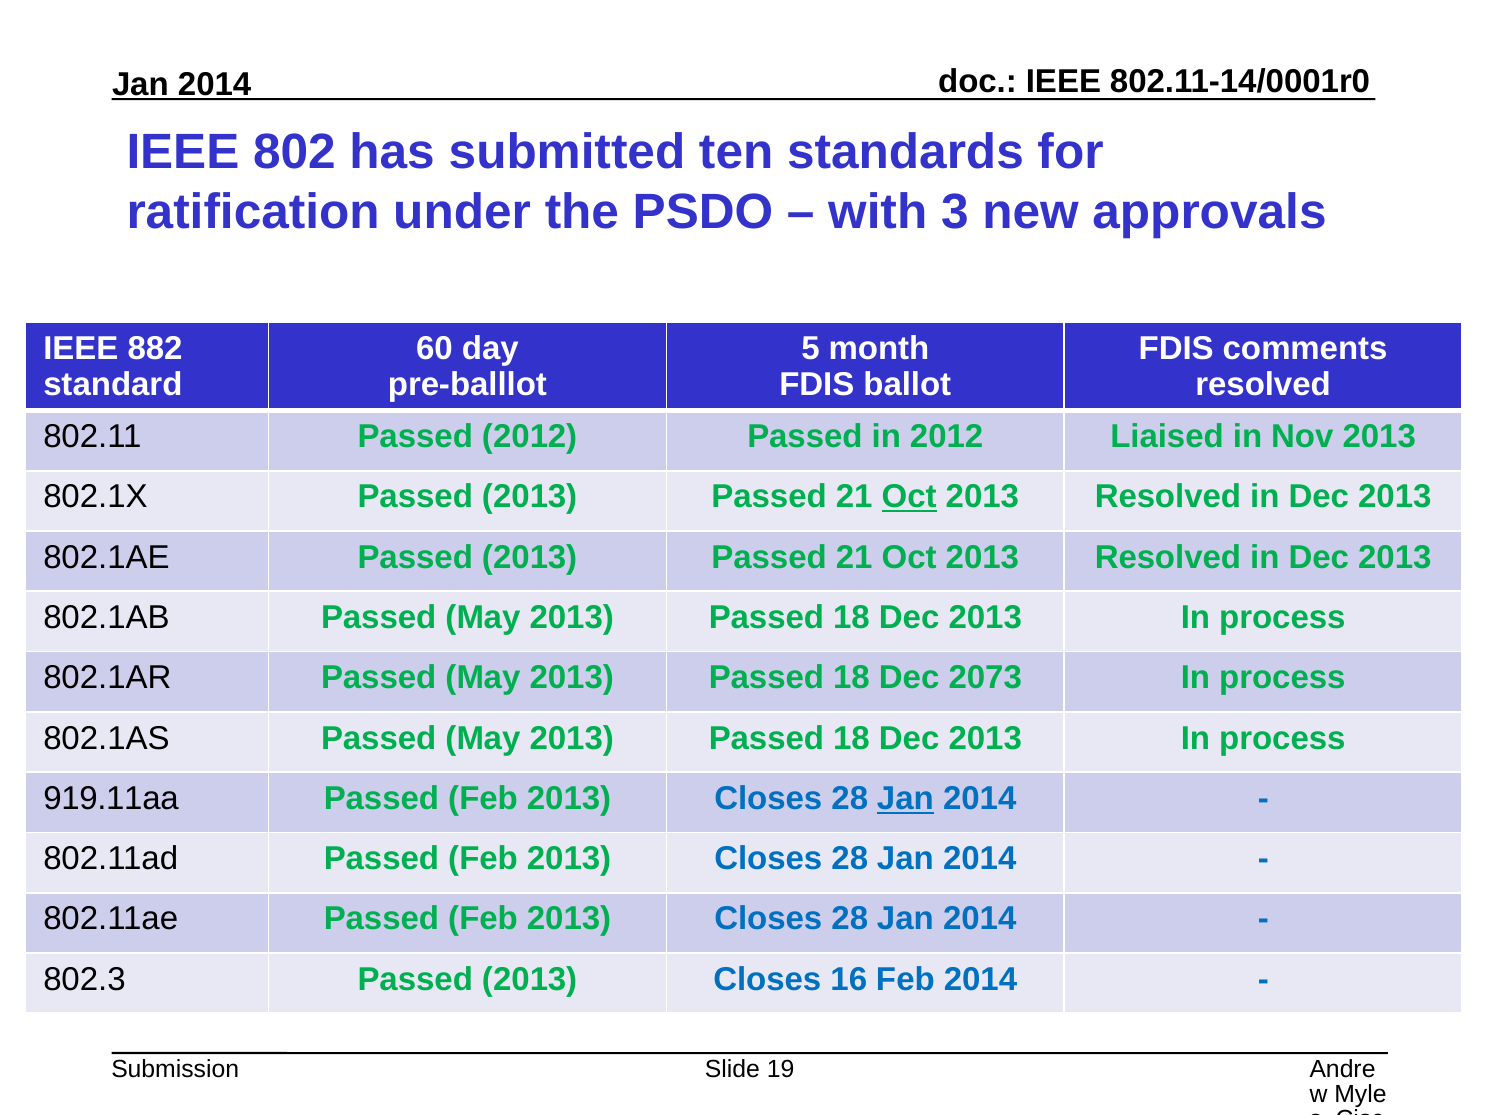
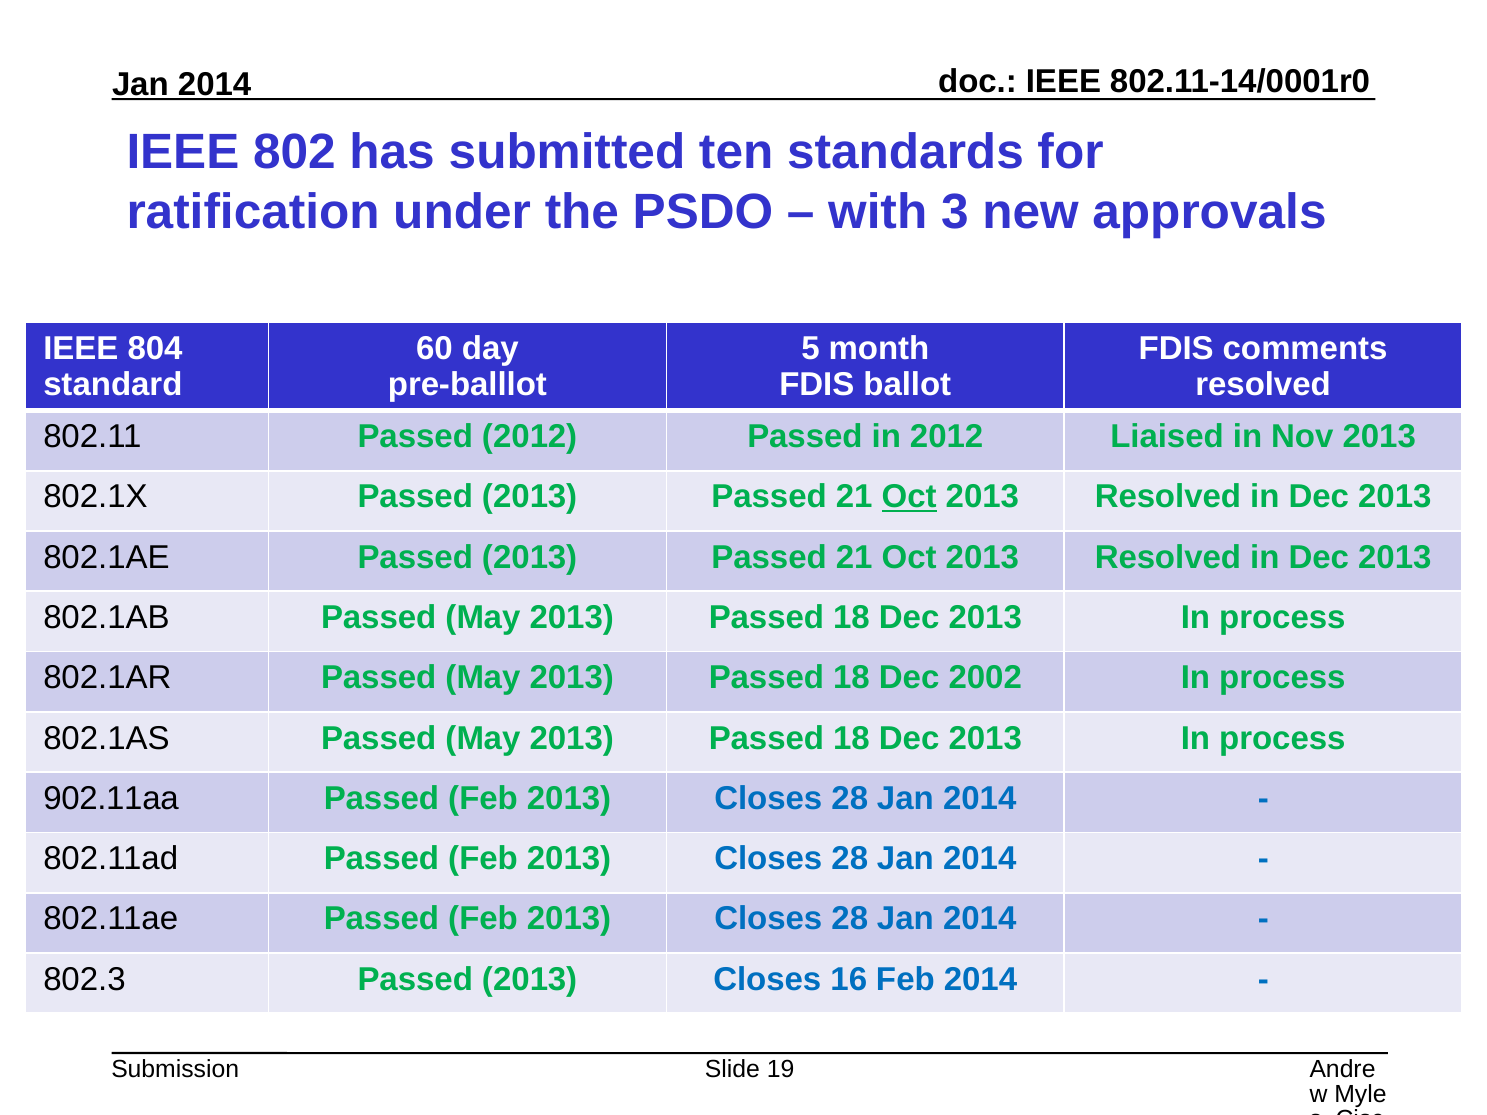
882: 882 -> 804
2073: 2073 -> 2002
919.11aa: 919.11aa -> 902.11aa
Jan at (905, 799) underline: present -> none
